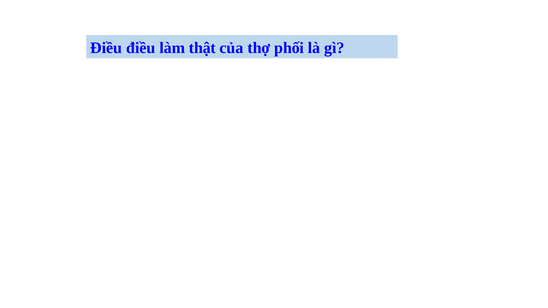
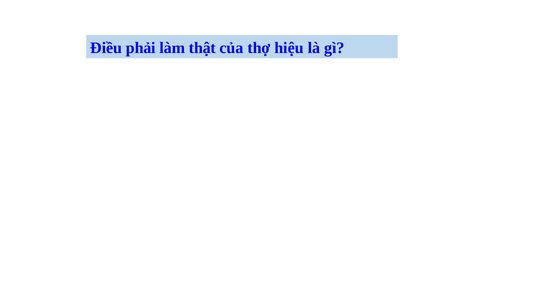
Điều điều: điều -> phải
phối: phối -> hiệu
